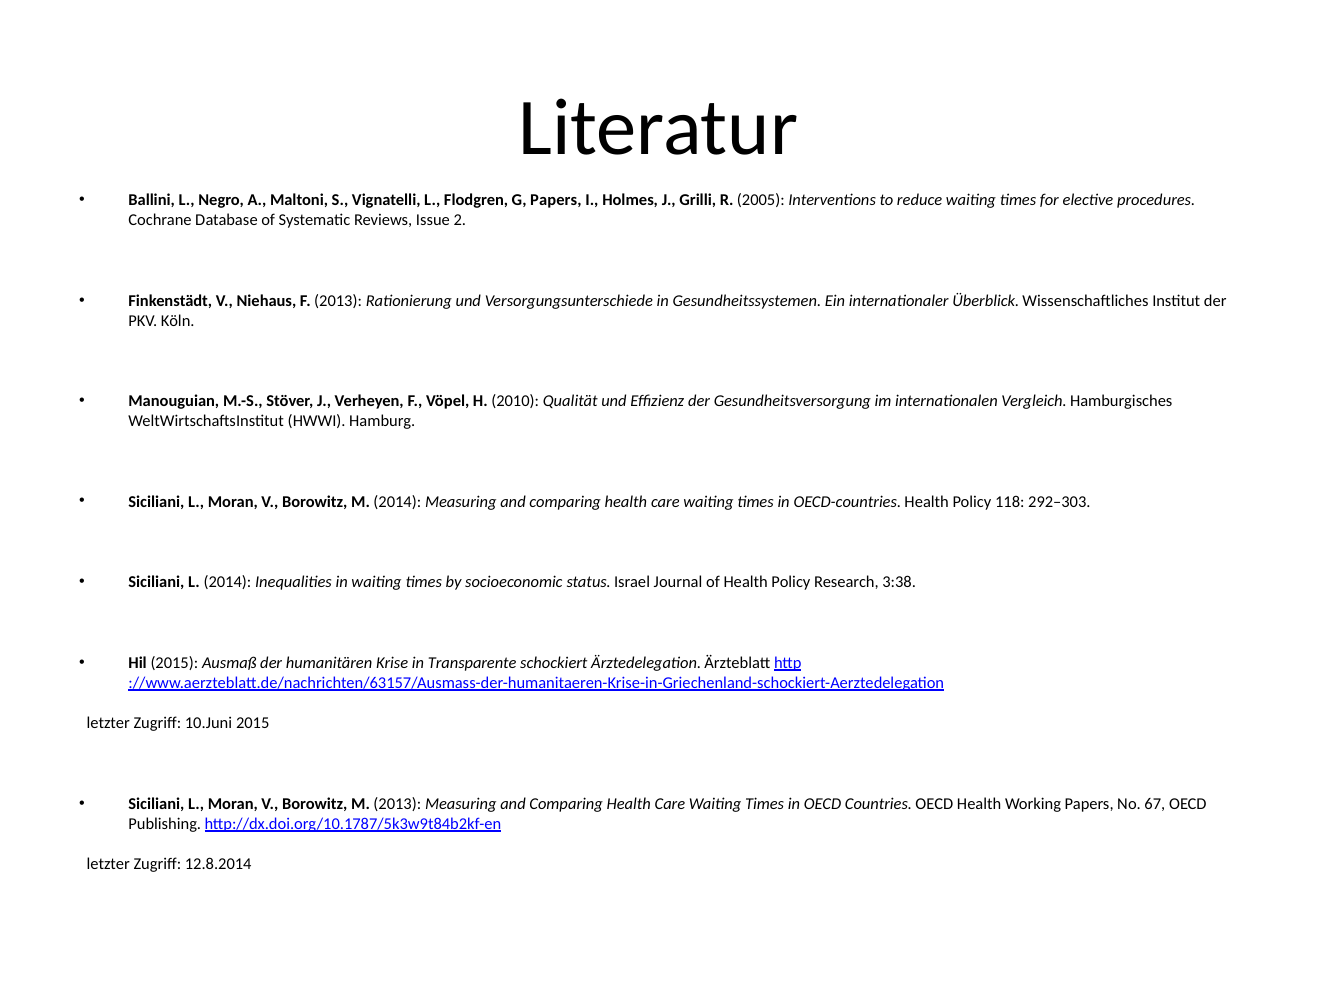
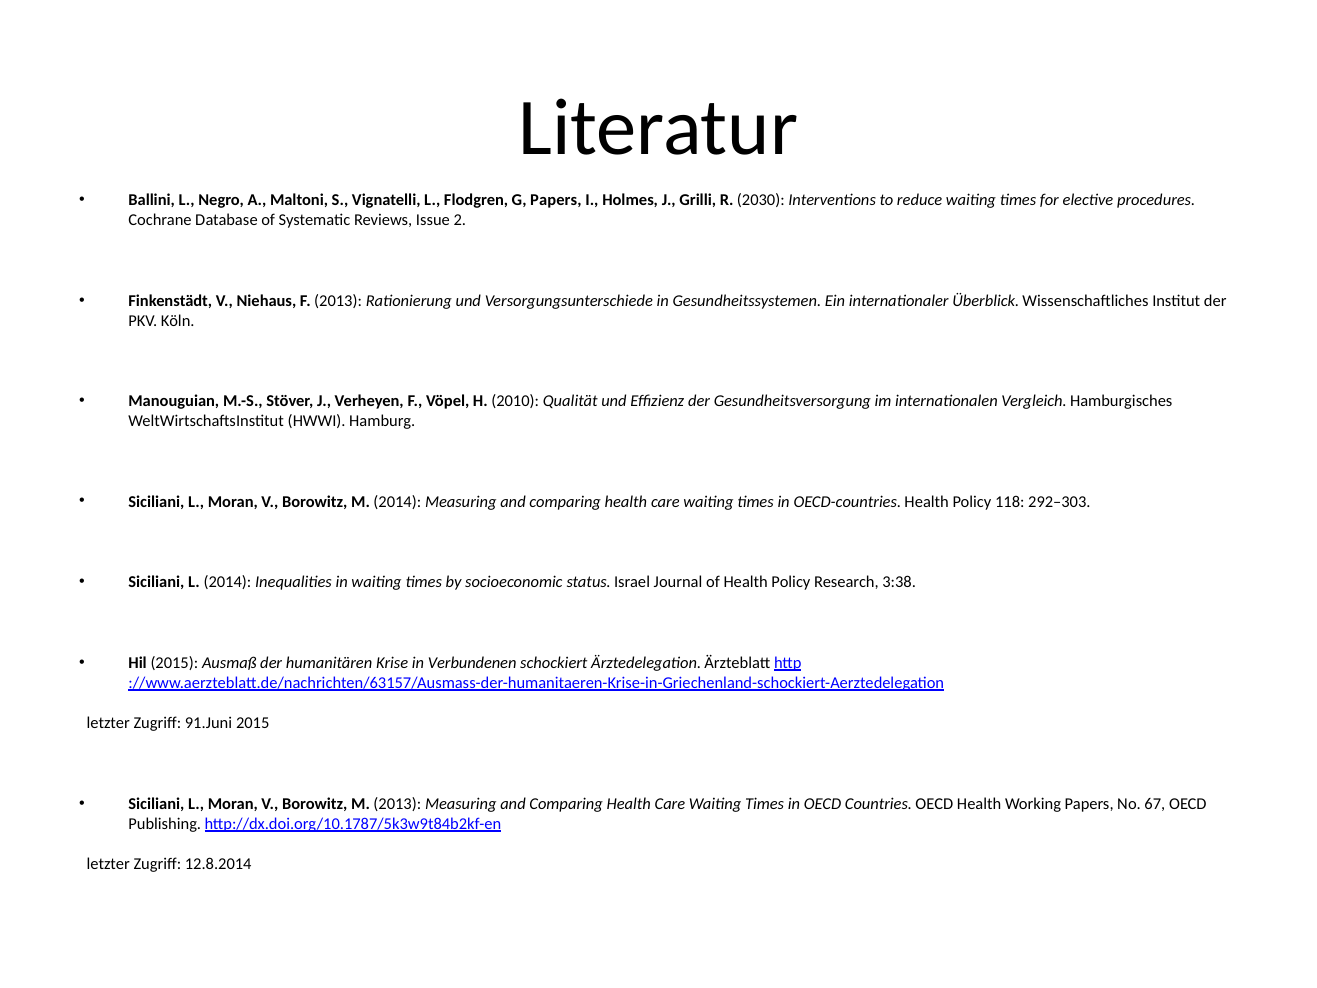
2005: 2005 -> 2030
Transparente: Transparente -> Verbundenen
10.Juni: 10.Juni -> 91.Juni
